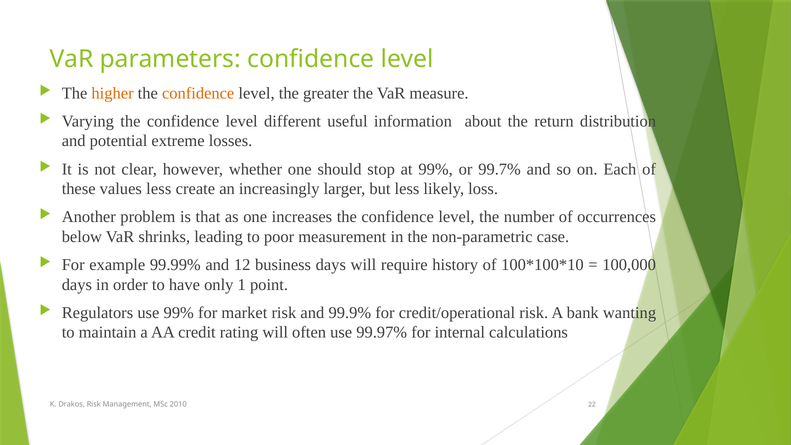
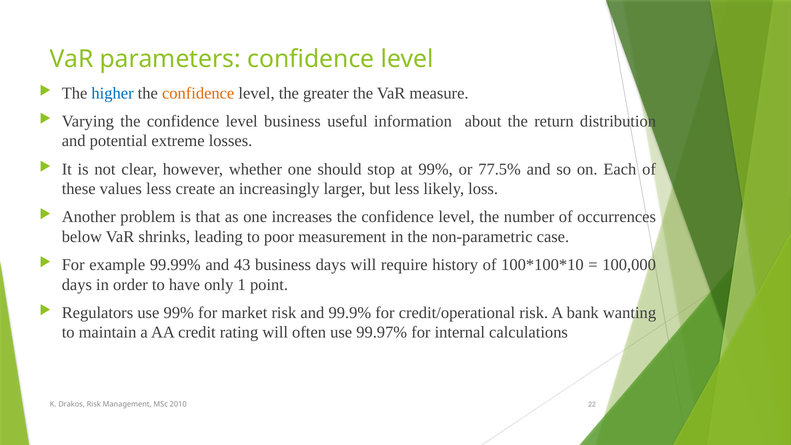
higher colour: orange -> blue
level different: different -> business
99.7%: 99.7% -> 77.5%
12: 12 -> 43
